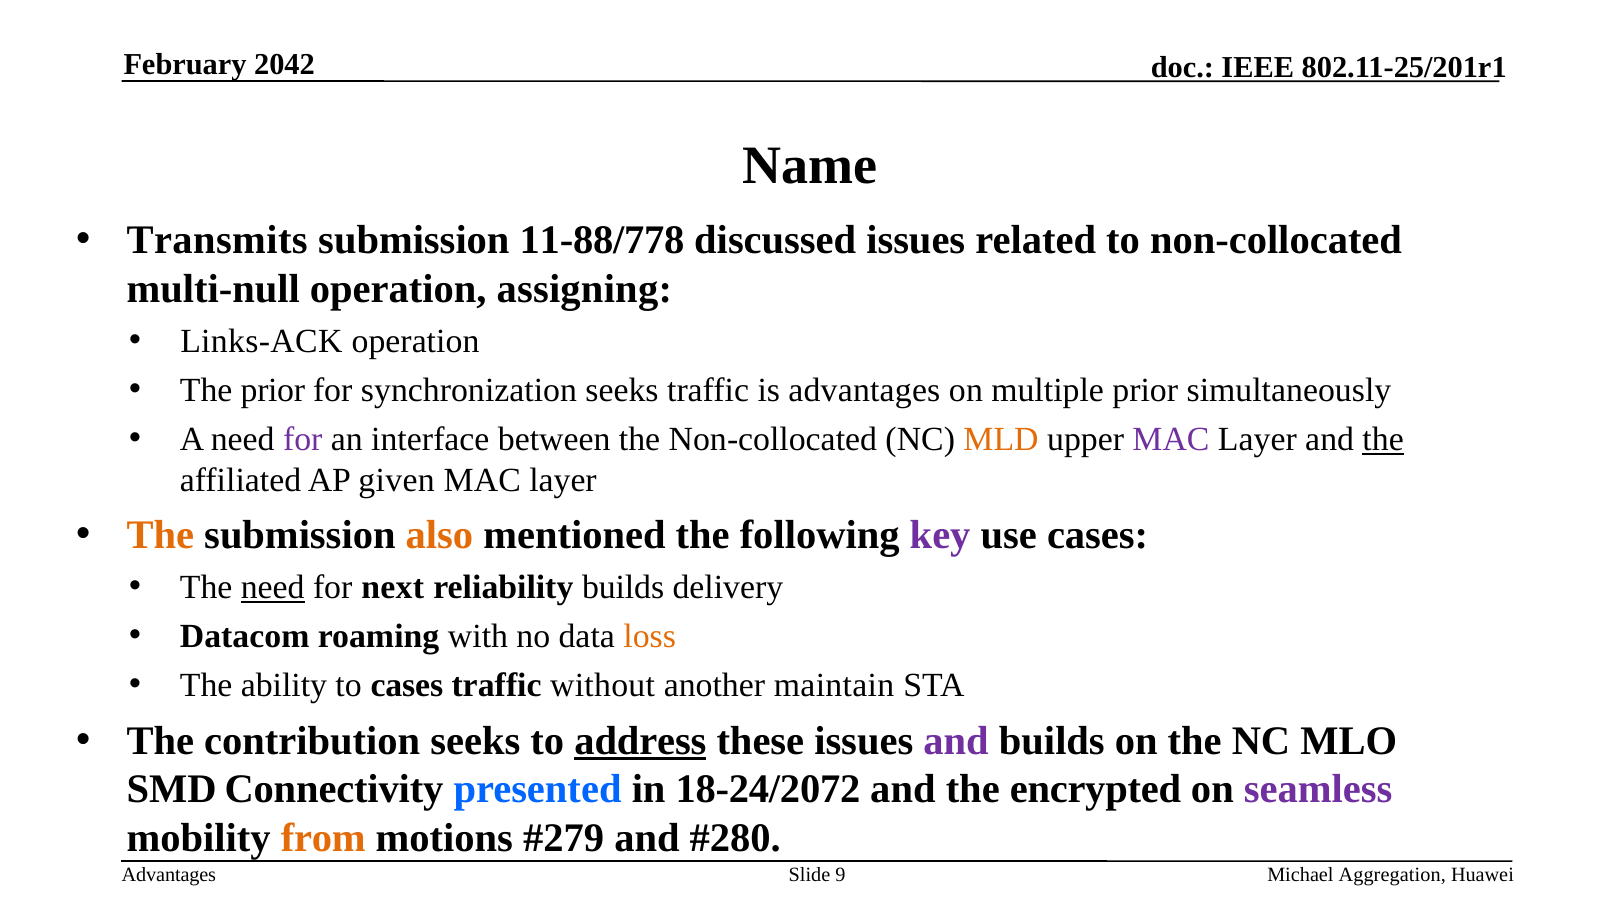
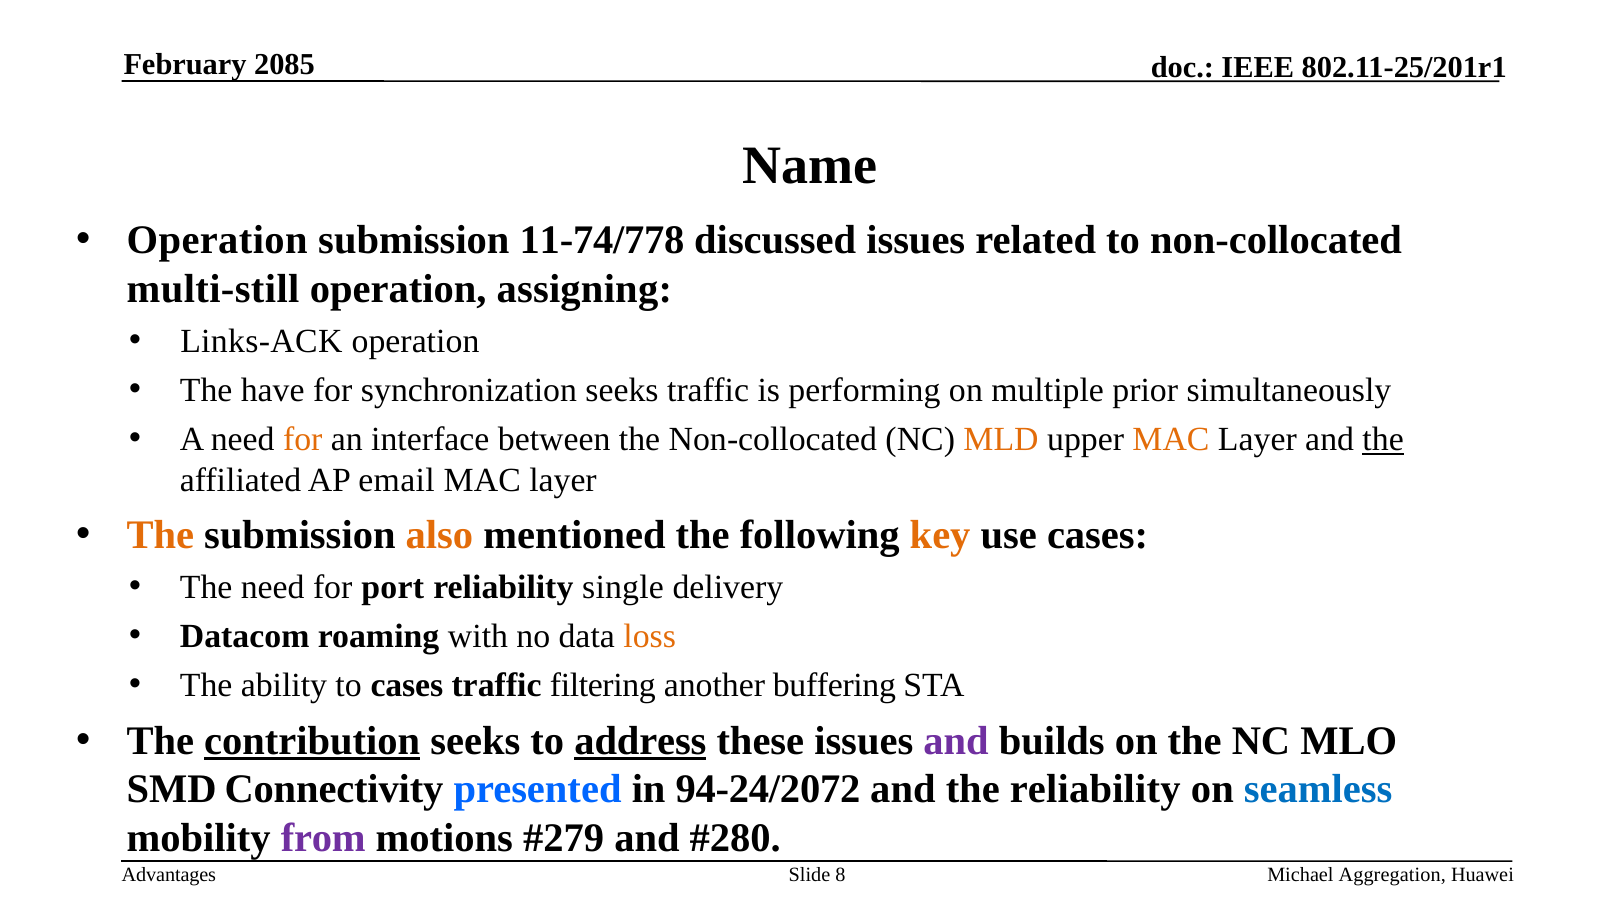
2042: 2042 -> 2085
Transmits at (217, 240): Transmits -> Operation
11-88/778: 11-88/778 -> 11-74/778
multi-null: multi-null -> multi-still
The prior: prior -> have
is advantages: advantages -> performing
for at (303, 439) colour: purple -> orange
MAC at (1171, 439) colour: purple -> orange
given: given -> email
key colour: purple -> orange
need at (273, 588) underline: present -> none
next: next -> port
reliability builds: builds -> single
without: without -> filtering
maintain: maintain -> buffering
contribution underline: none -> present
18-24/2072: 18-24/2072 -> 94-24/2072
the encrypted: encrypted -> reliability
seamless colour: purple -> blue
from colour: orange -> purple
9: 9 -> 8
